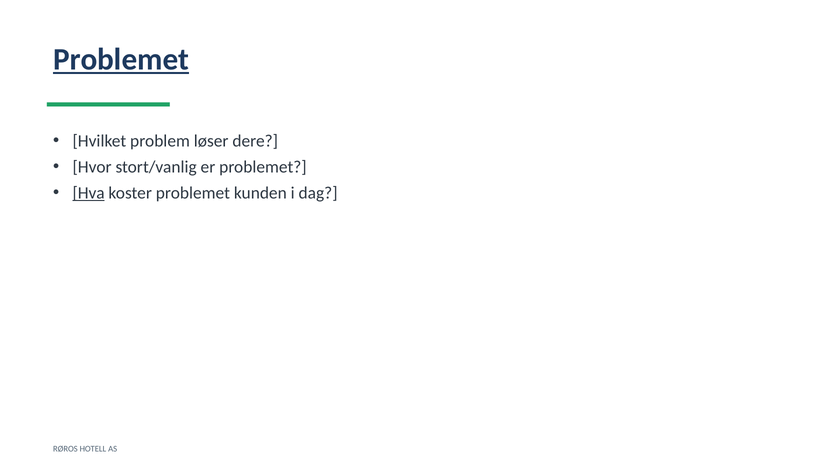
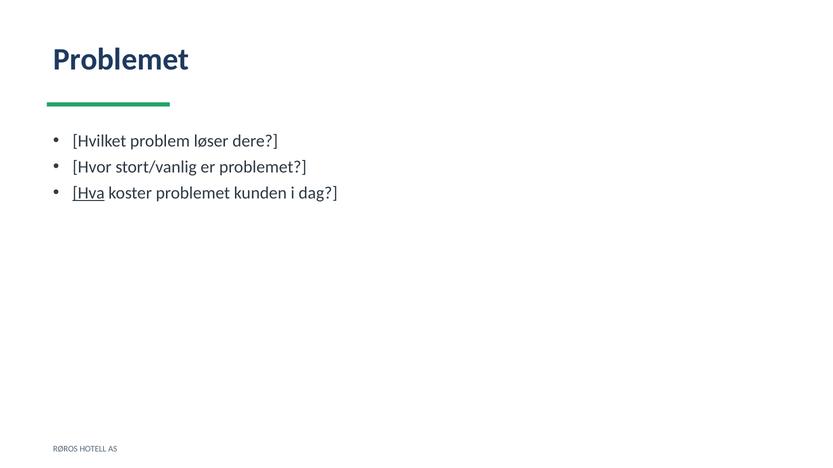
Problemet at (121, 59) underline: present -> none
